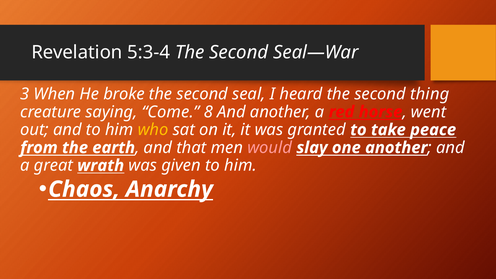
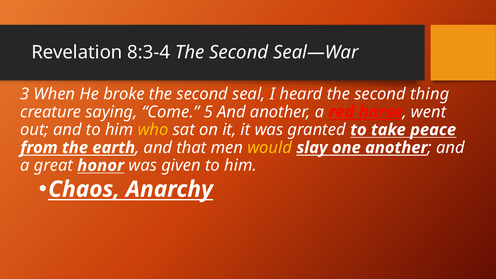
5:3-4: 5:3-4 -> 8:3-4
8: 8 -> 5
would colour: pink -> yellow
wrath: wrath -> honor
